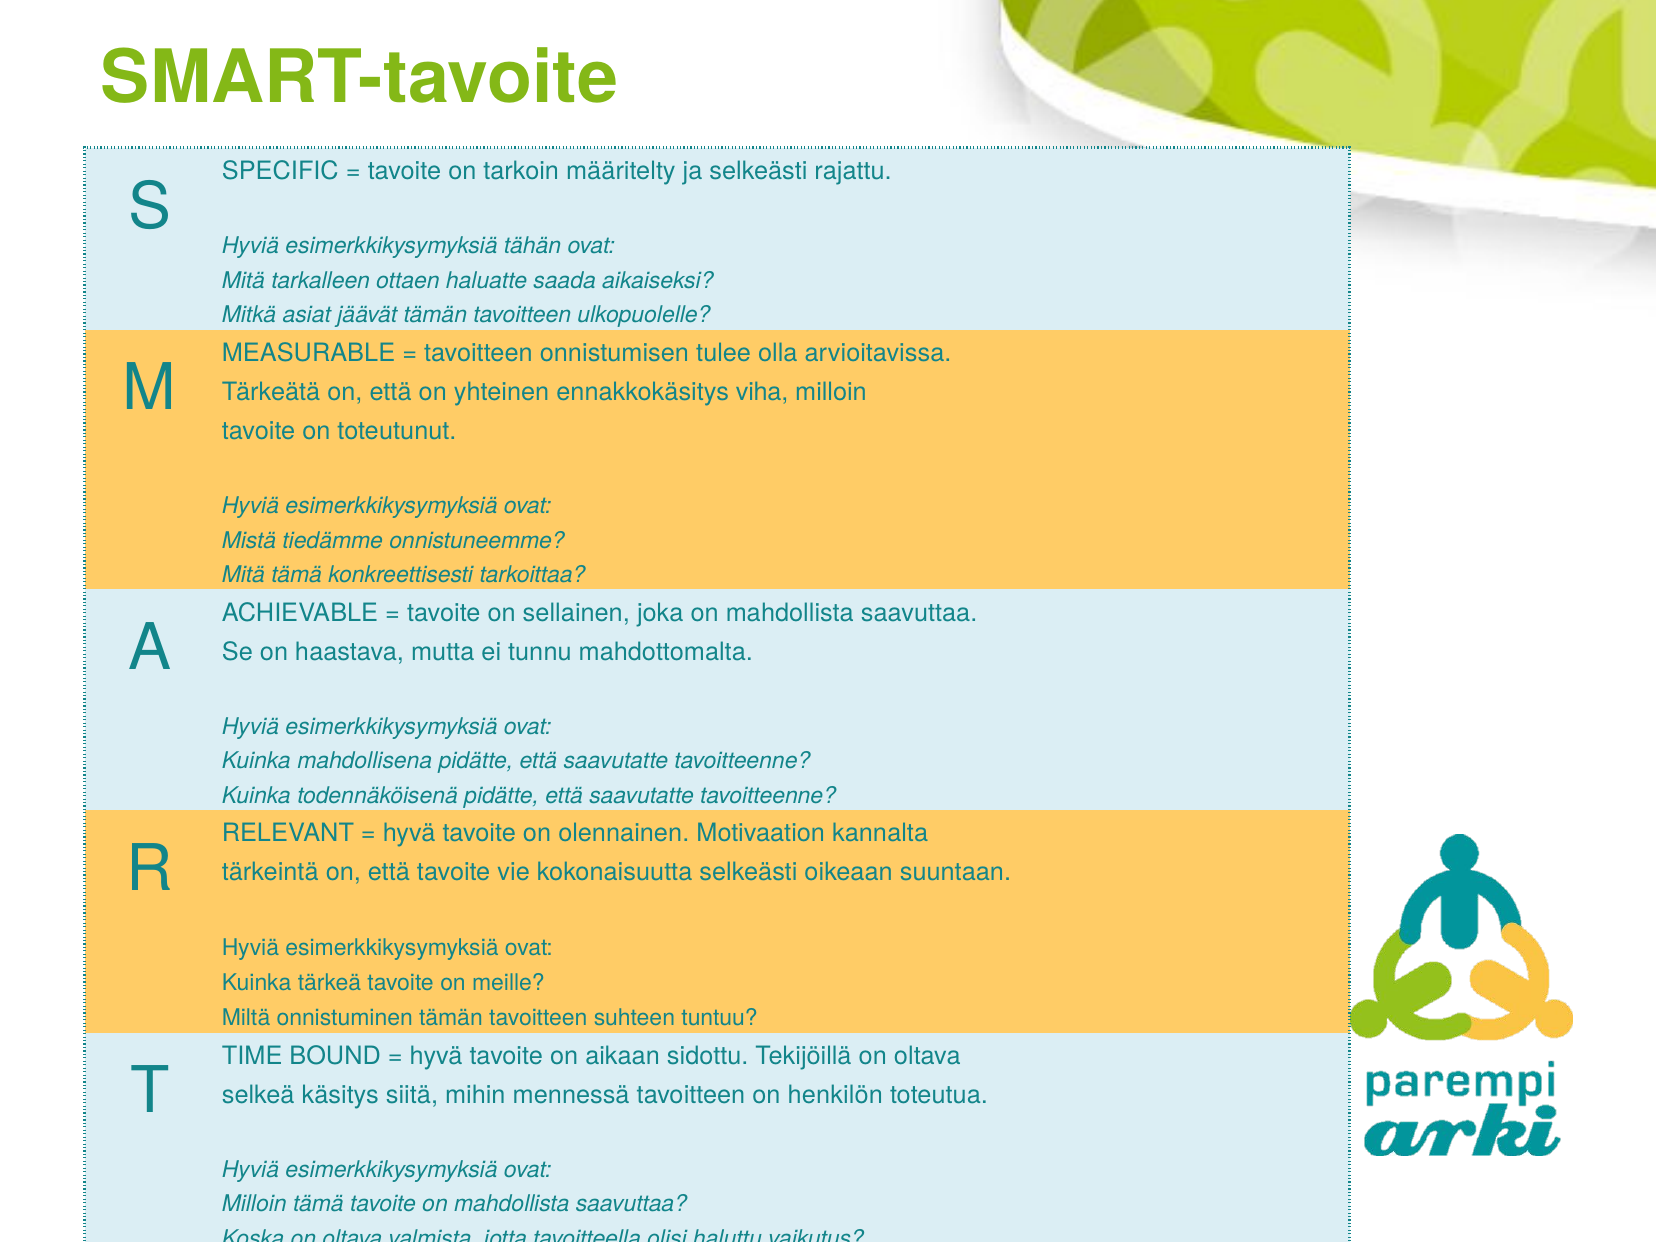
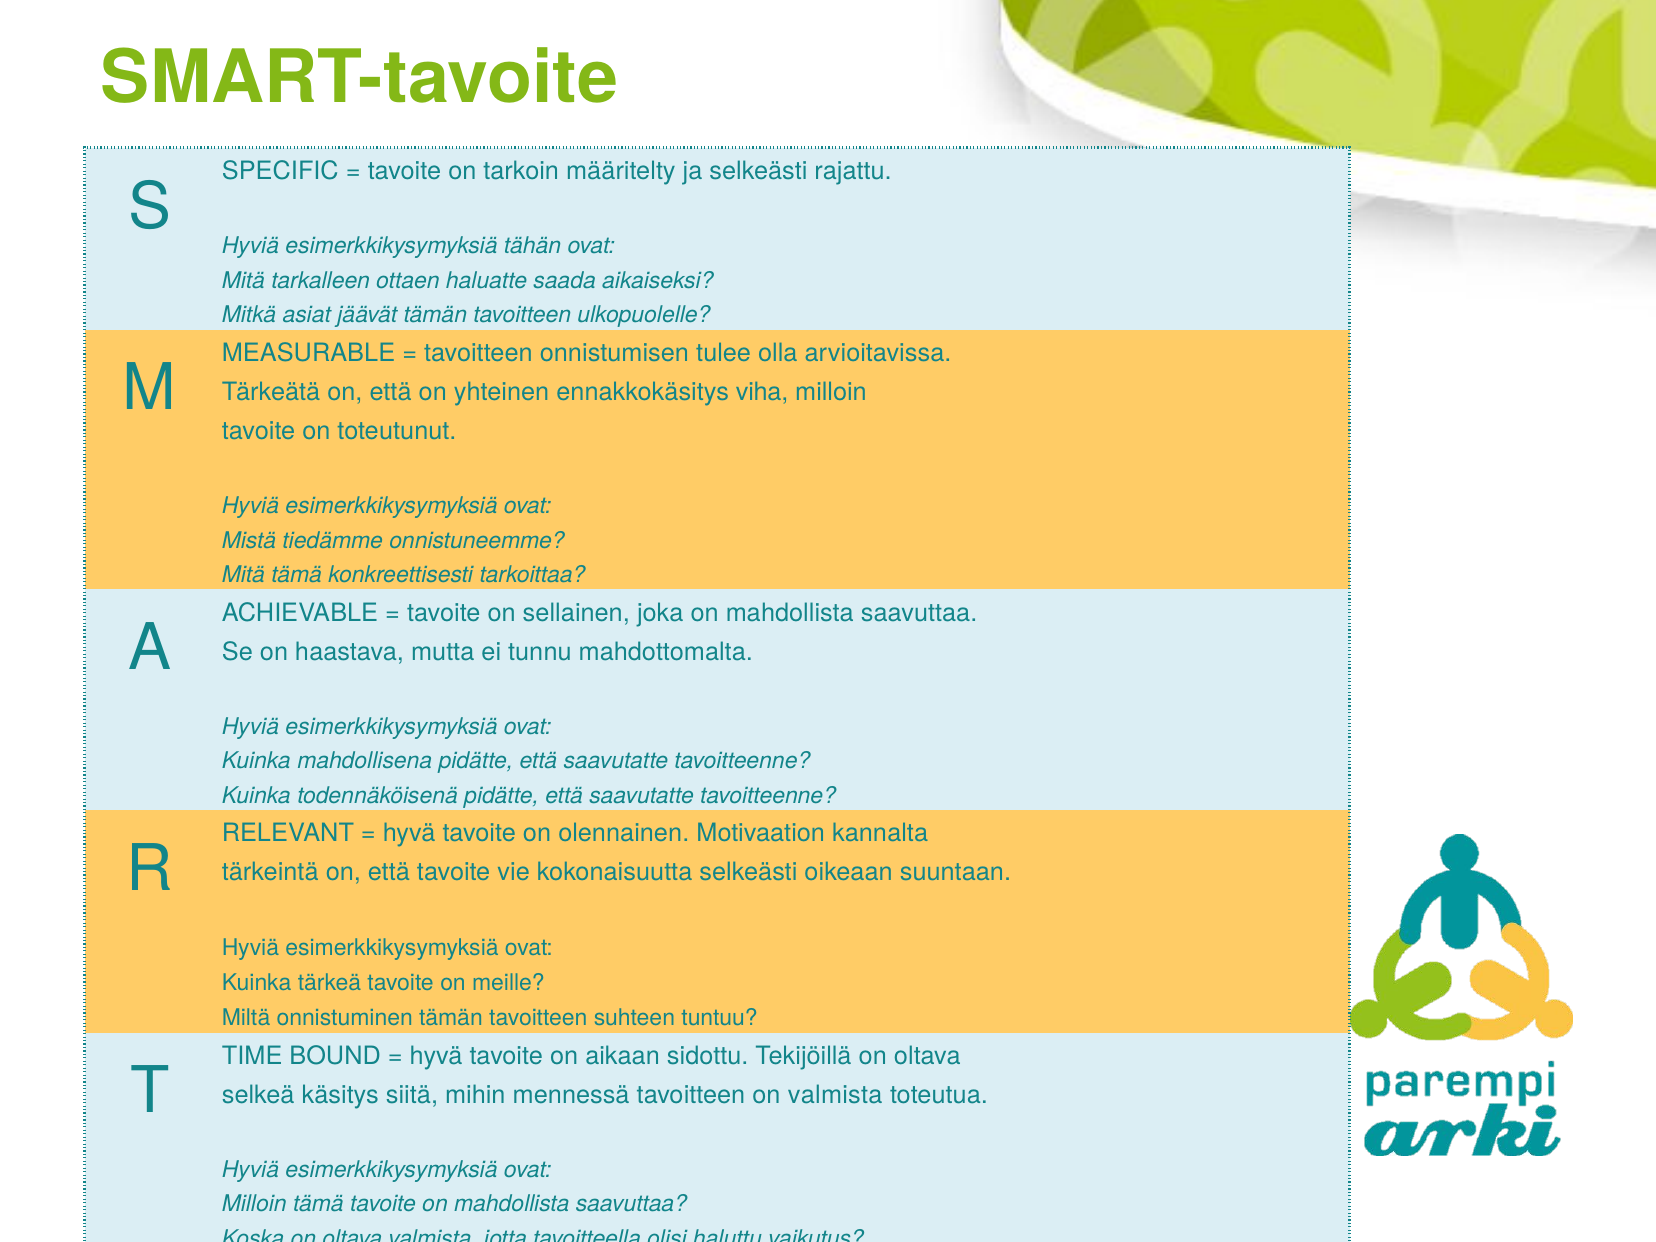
on henkilön: henkilön -> valmista
